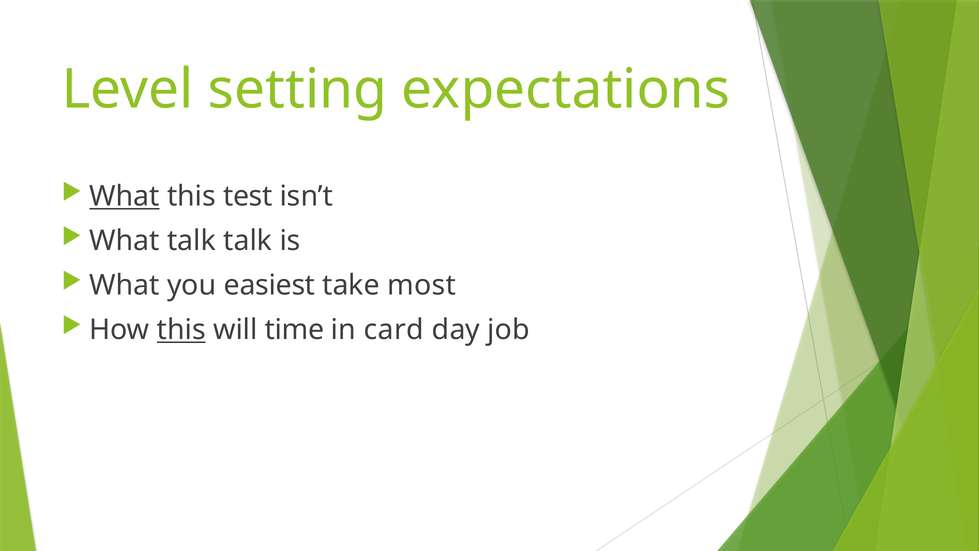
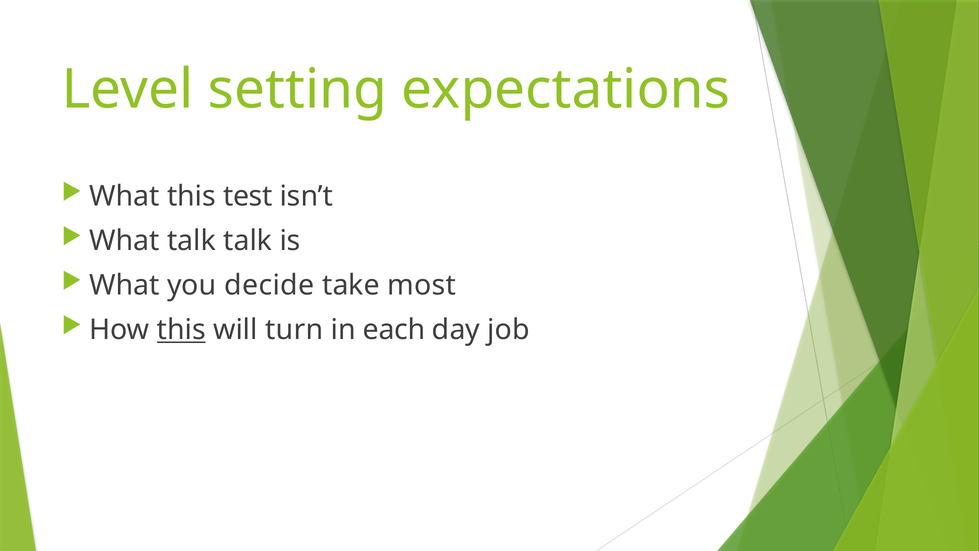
What at (124, 196) underline: present -> none
easiest: easiest -> decide
time: time -> turn
card: card -> each
